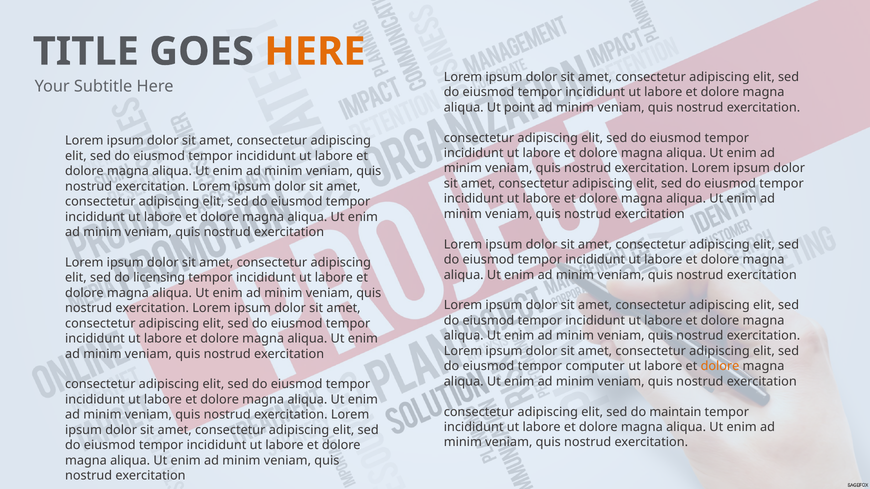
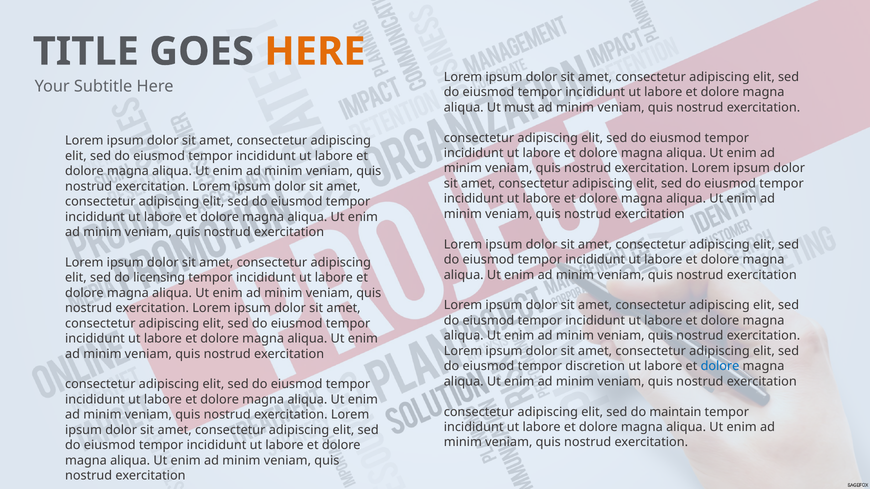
point: point -> must
computer: computer -> discretion
dolore at (720, 366) colour: orange -> blue
